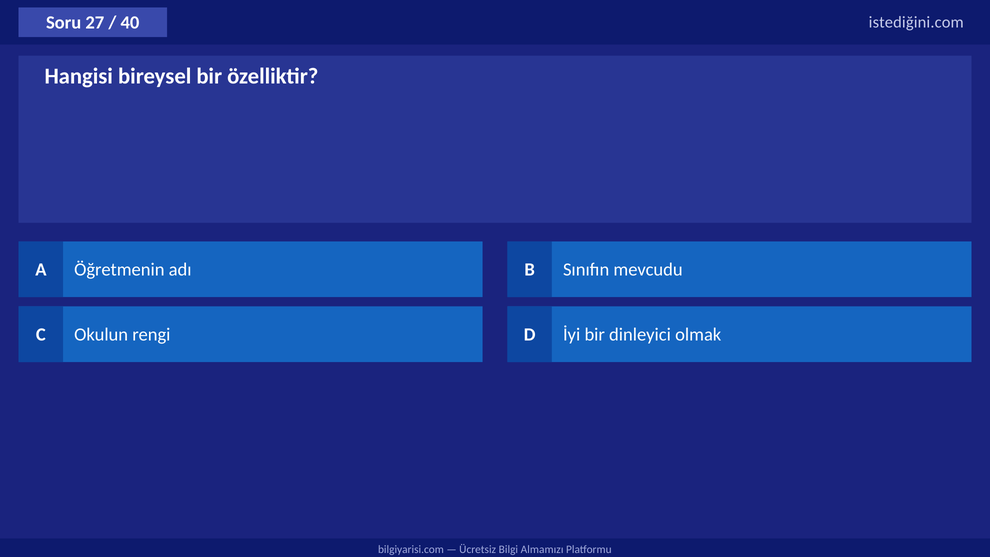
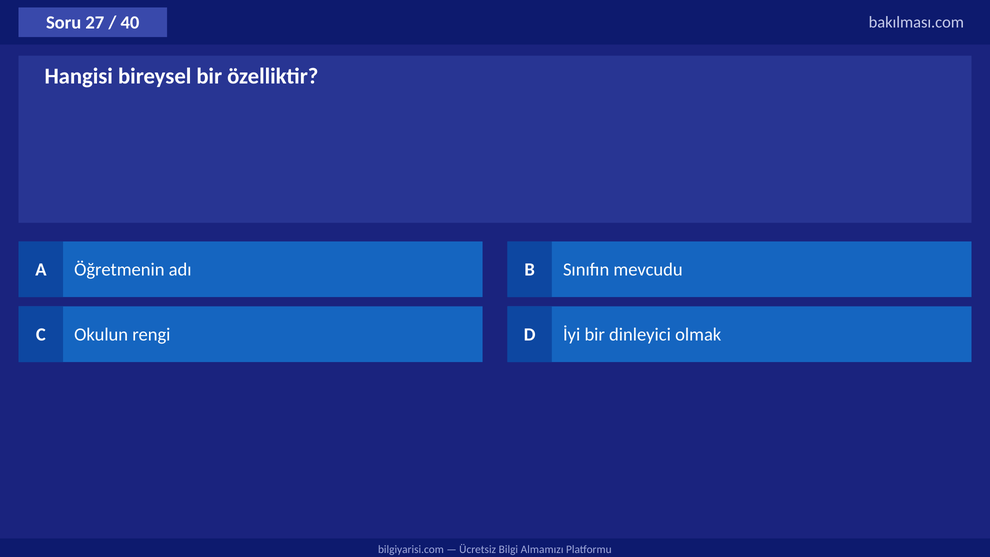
istediğini.com: istediğini.com -> bakılması.com
